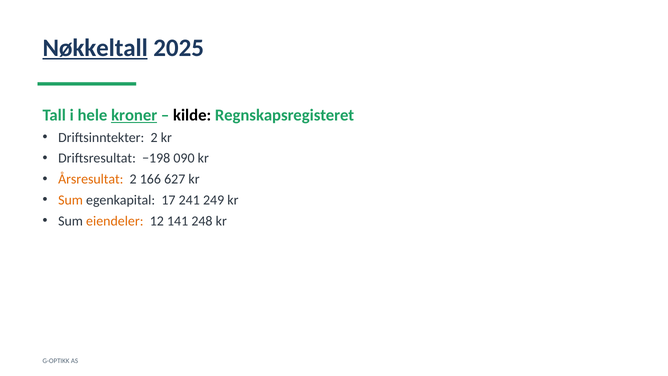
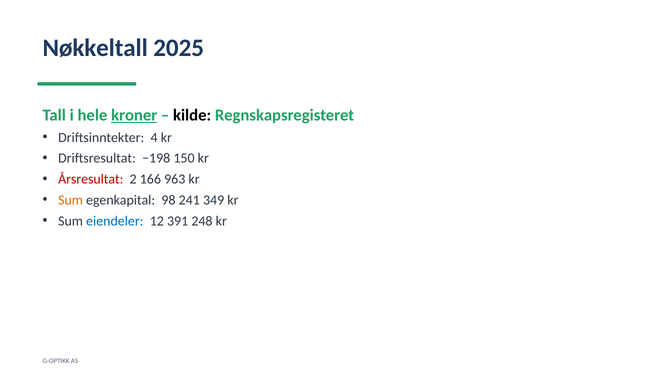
Nøkkeltall underline: present -> none
Driftsinntekter 2: 2 -> 4
090: 090 -> 150
Årsresultat colour: orange -> red
627: 627 -> 963
17: 17 -> 98
249: 249 -> 349
eiendeler colour: orange -> blue
141: 141 -> 391
